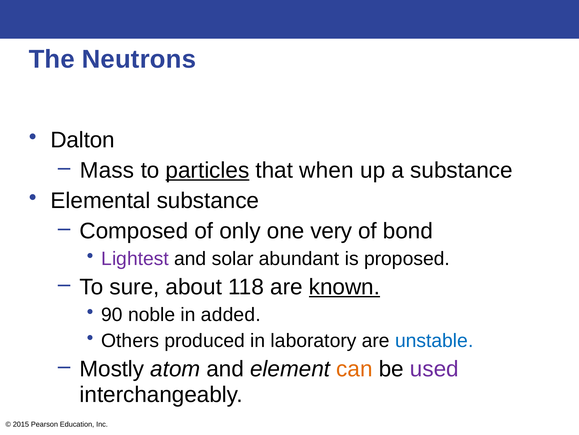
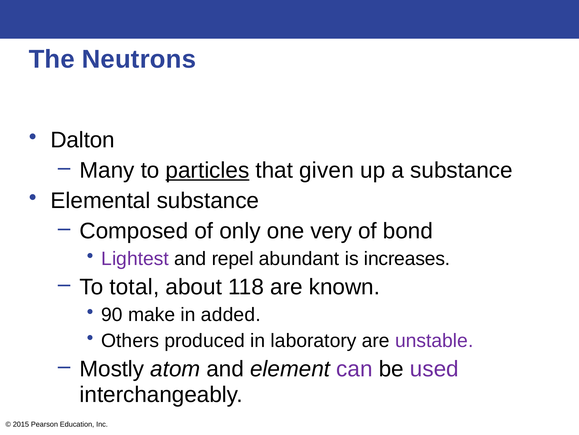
Mass: Mass -> Many
when: when -> given
solar: solar -> repel
proposed: proposed -> increases
sure: sure -> total
known underline: present -> none
noble: noble -> make
unstable colour: blue -> purple
can colour: orange -> purple
